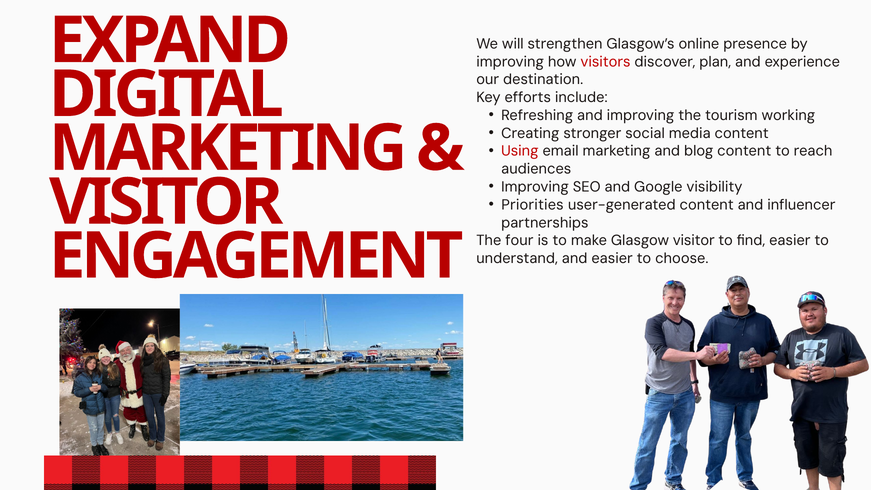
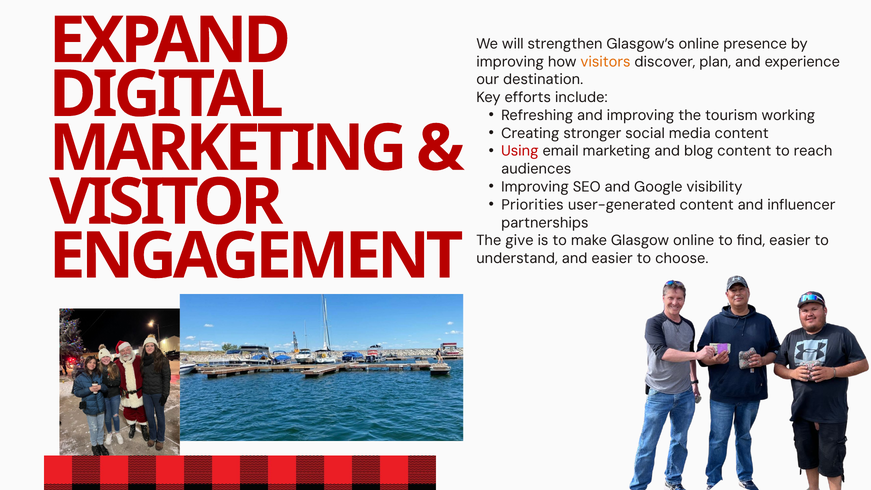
visitors colour: red -> orange
four: four -> give
Glasgow visitor: visitor -> online
